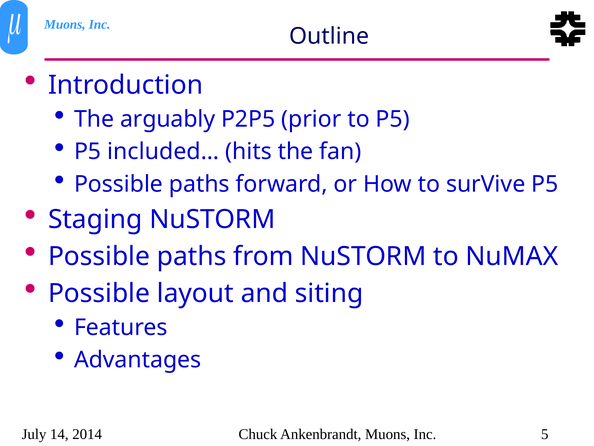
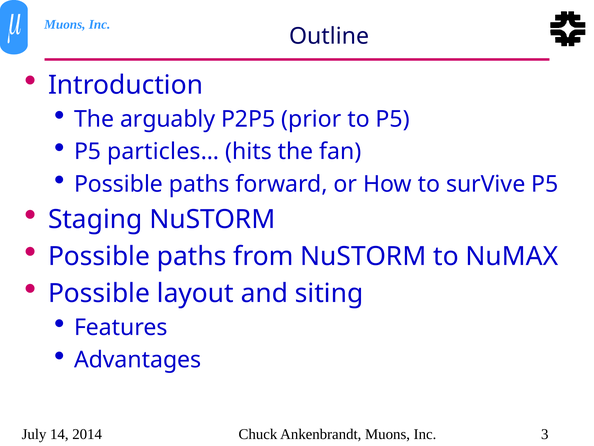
included…: included… -> particles…
5: 5 -> 3
